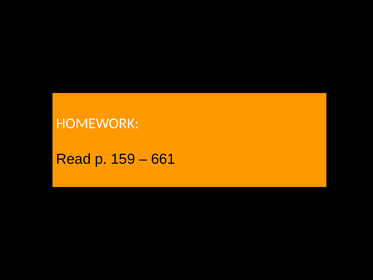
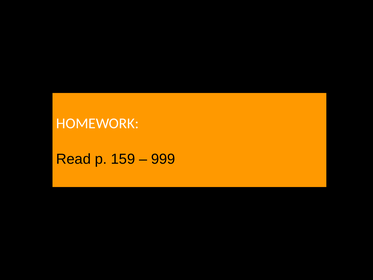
661: 661 -> 999
